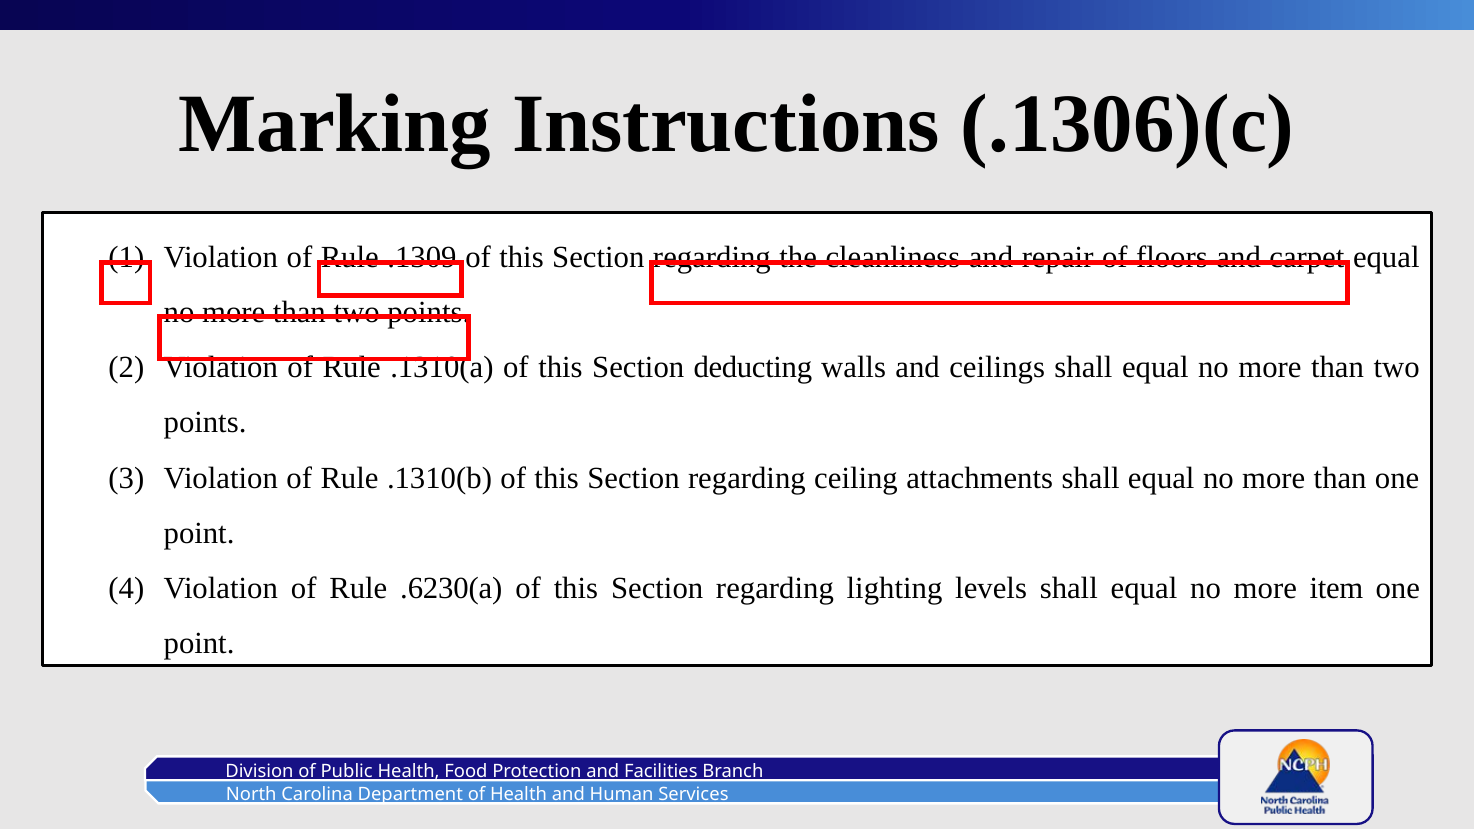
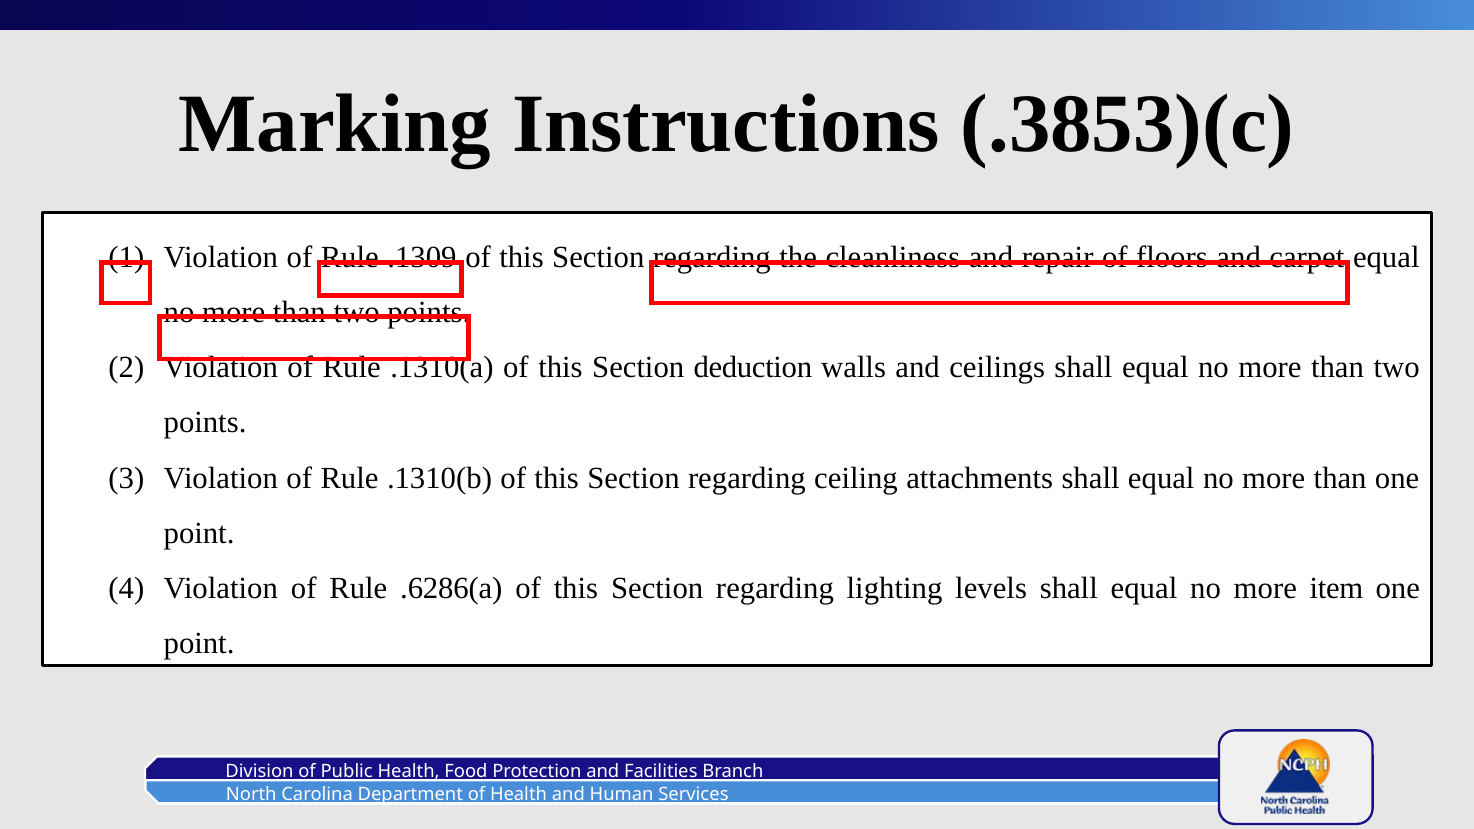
.1306)(c: .1306)(c -> .3853)(c
deducting: deducting -> deduction
.6230(a: .6230(a -> .6286(a
